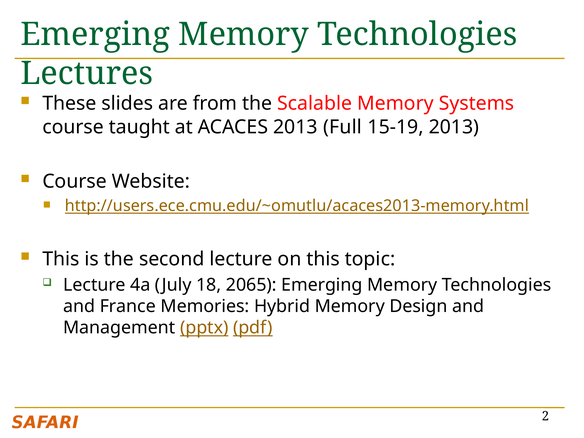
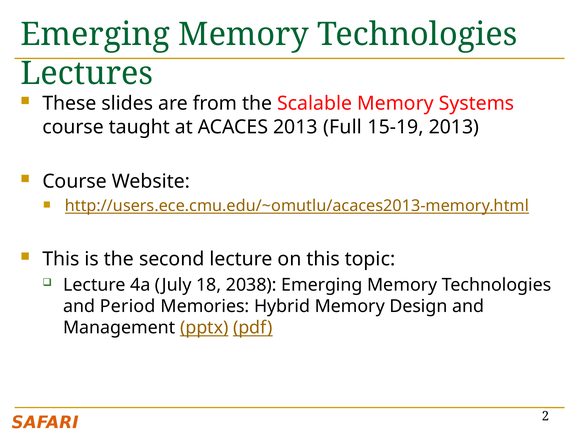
2065: 2065 -> 2038
France: France -> Period
